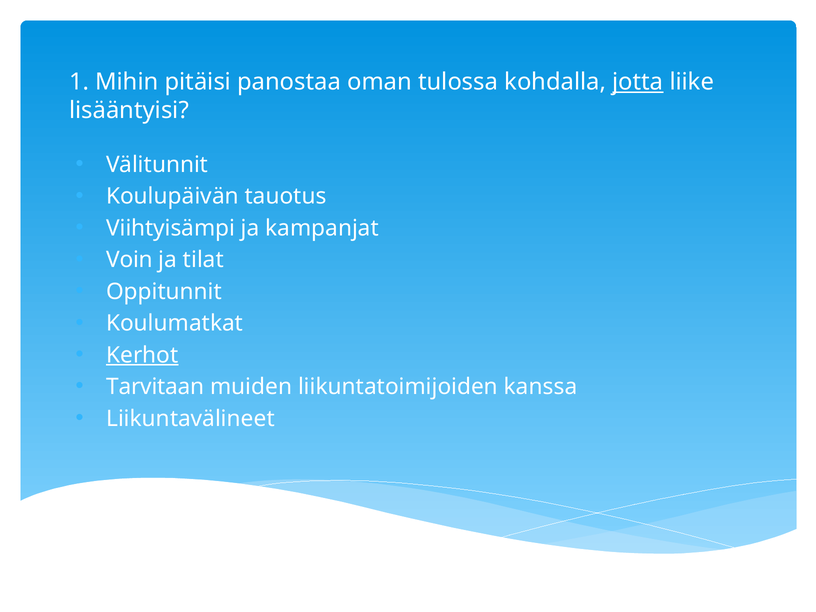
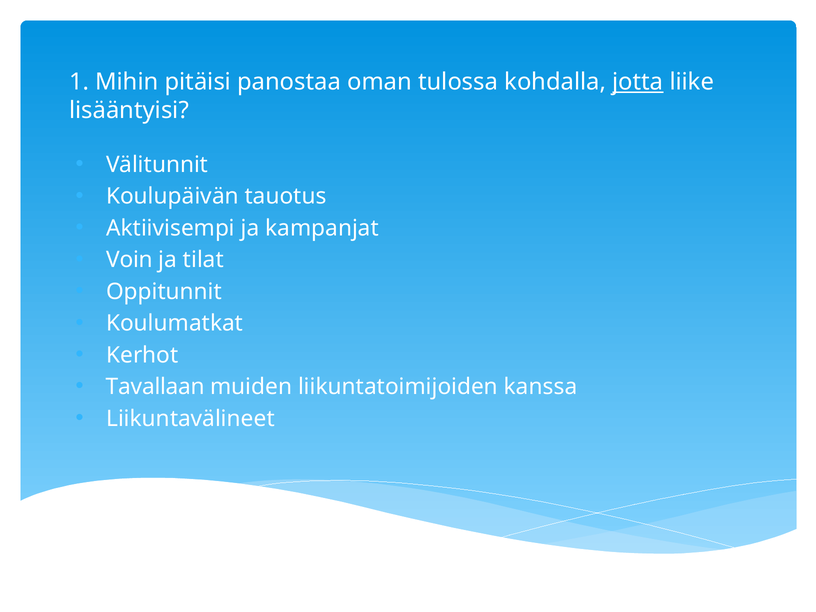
Viihtyisämpi: Viihtyisämpi -> Aktiivisempi
Kerhot underline: present -> none
Tarvitaan: Tarvitaan -> Tavallaan
